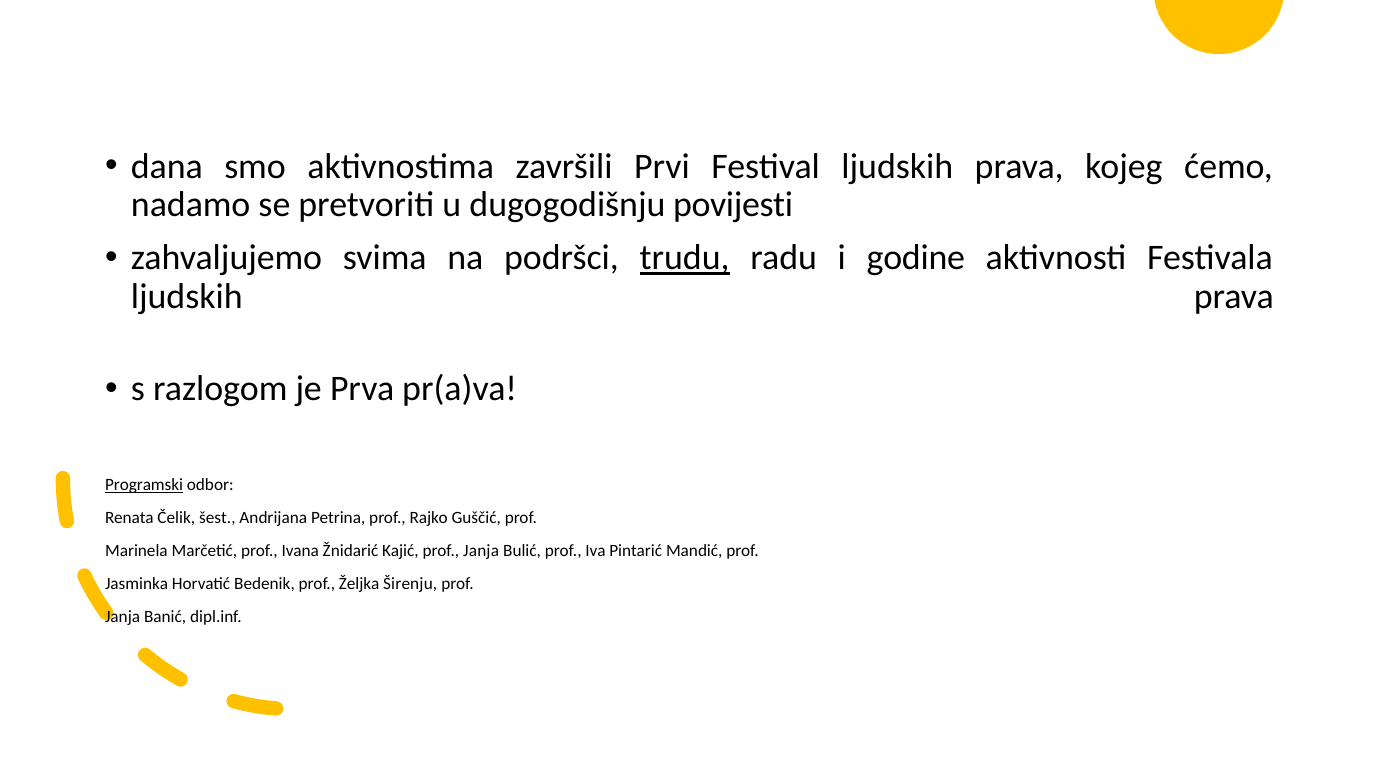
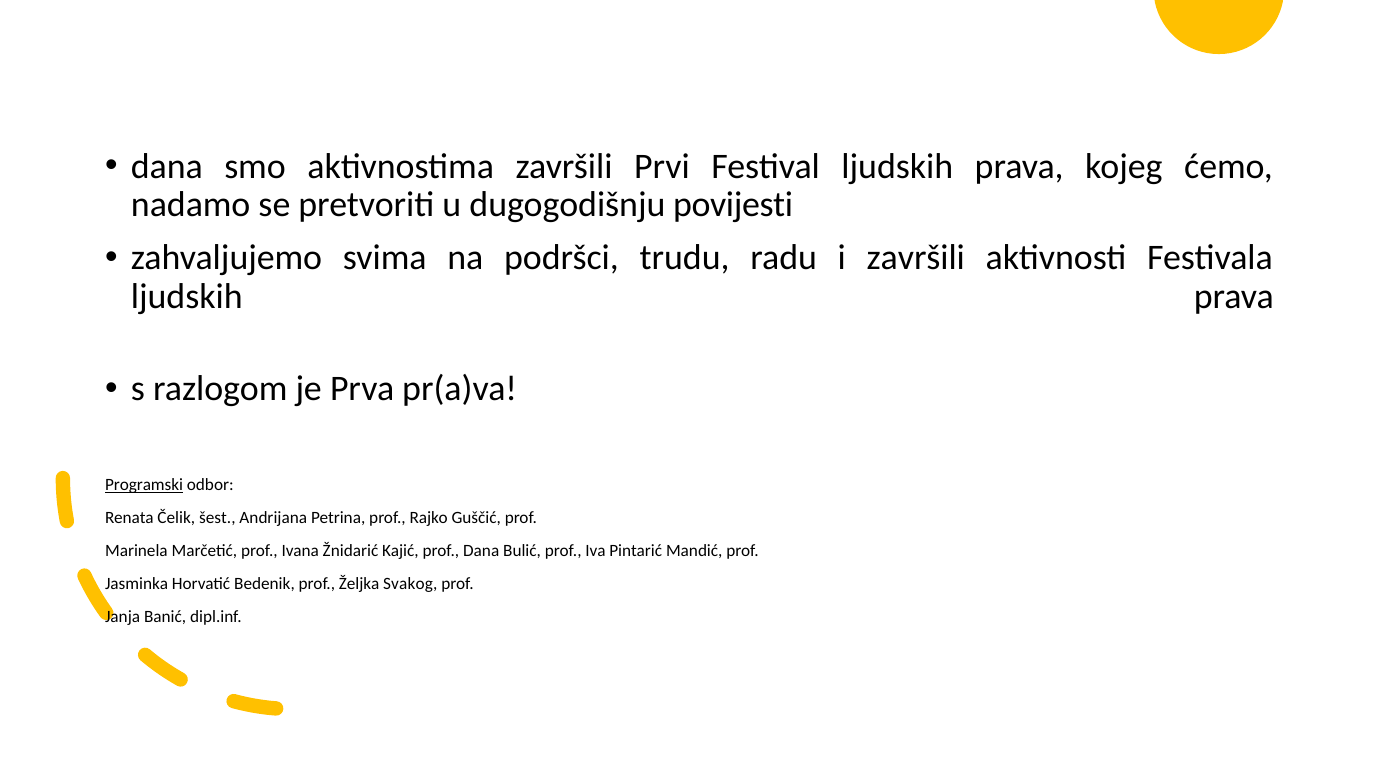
trudu underline: present -> none
i godine: godine -> završili
Kajić prof Janja: Janja -> Dana
Širenju: Širenju -> Svakog
